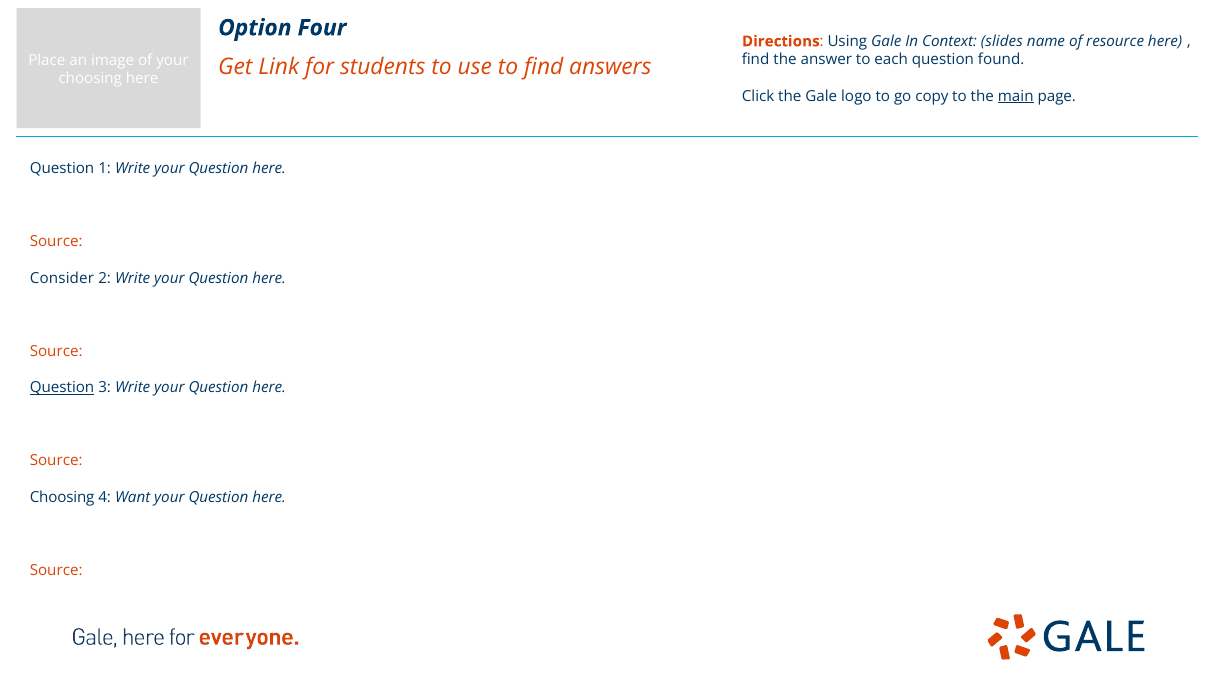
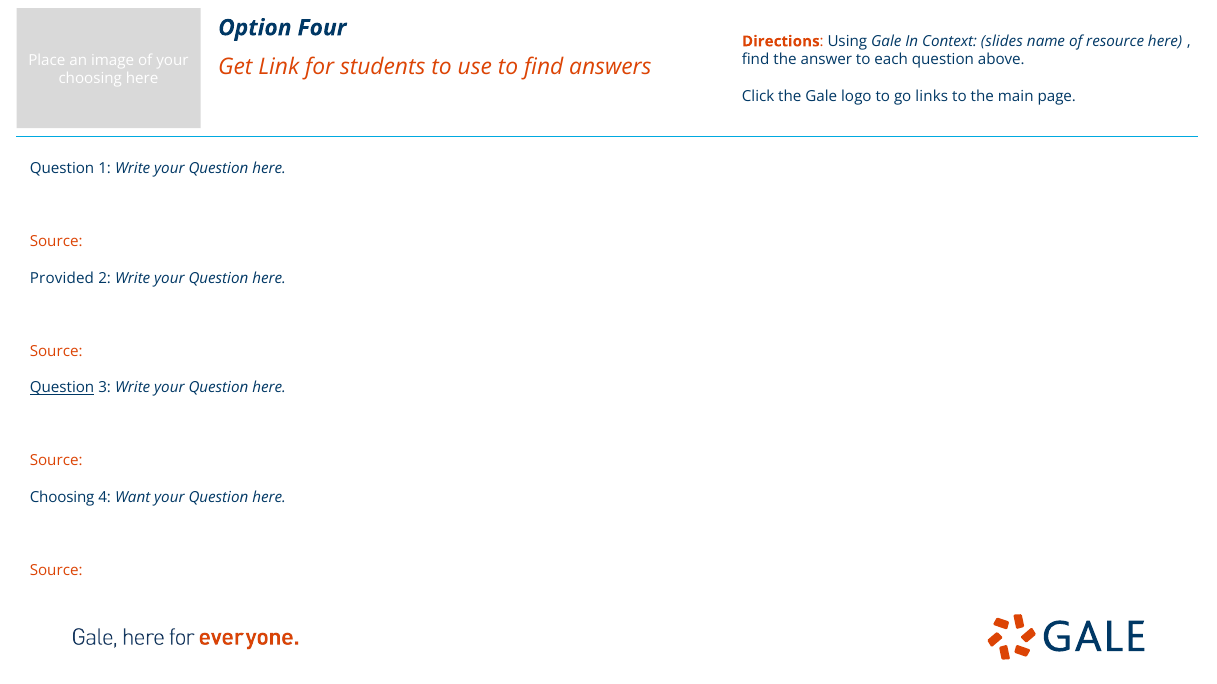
found: found -> above
copy: copy -> links
main underline: present -> none
Consider: Consider -> Provided
